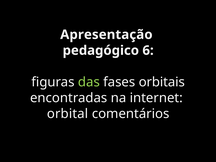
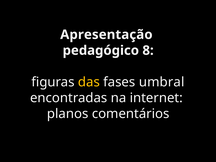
6: 6 -> 8
das colour: light green -> yellow
orbitais: orbitais -> umbral
orbital: orbital -> planos
